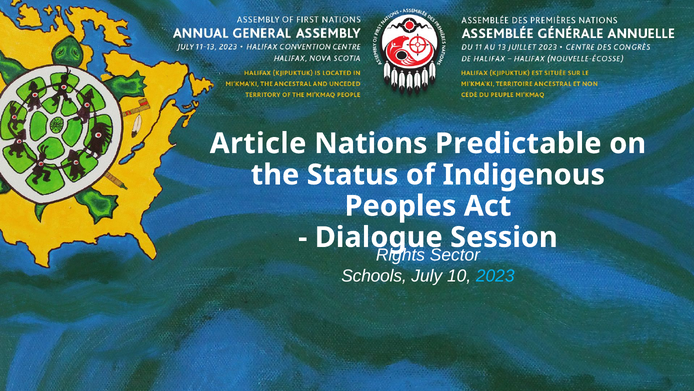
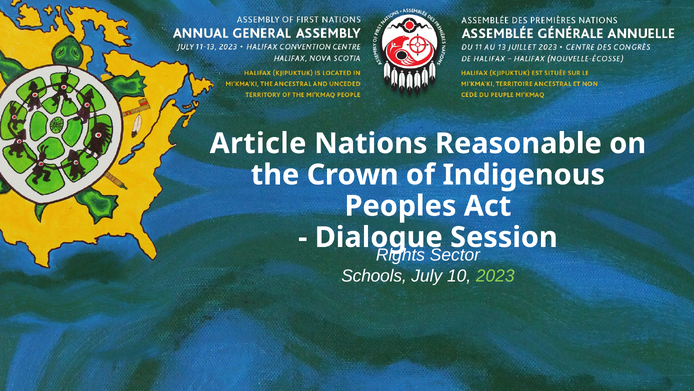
Predictable: Predictable -> Reasonable
Status: Status -> Crown
2023 colour: light blue -> light green
